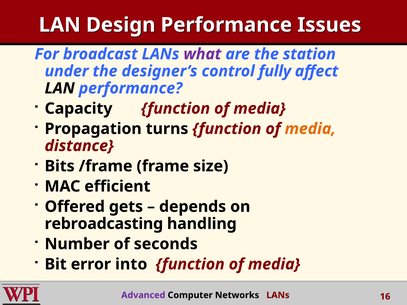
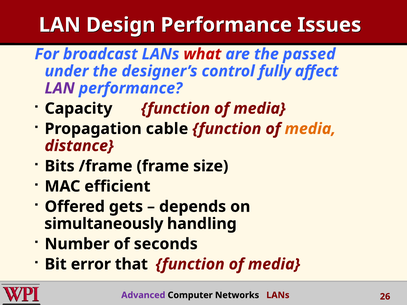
what colour: purple -> red
station: station -> passed
LAN at (60, 88) colour: black -> purple
turns: turns -> cable
rebroadcasting: rebroadcasting -> simultaneously
into: into -> that
16: 16 -> 26
